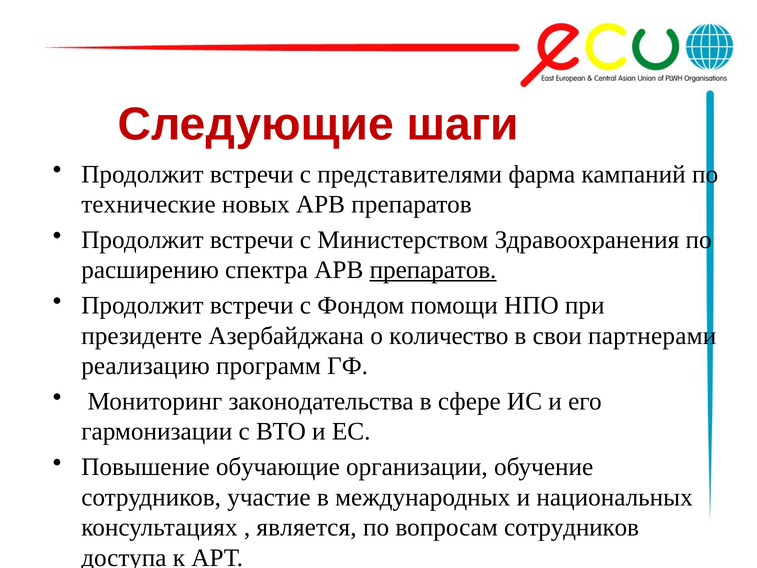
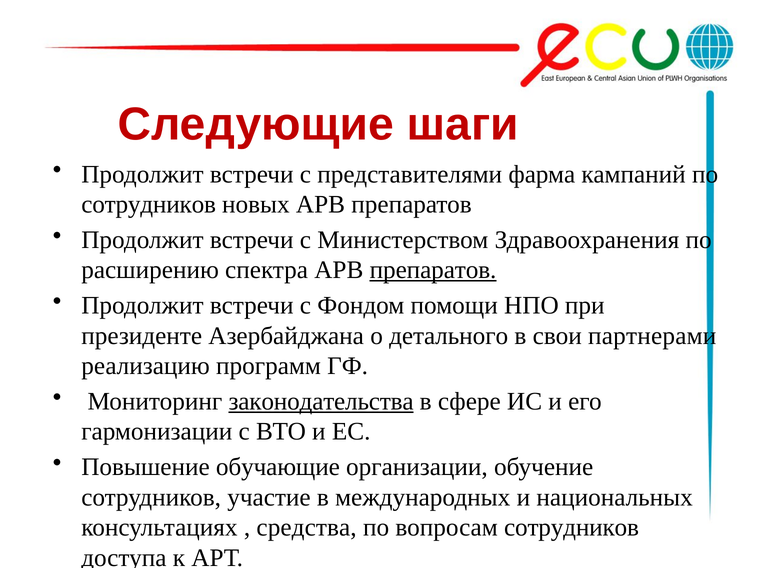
технические at (148, 204): технические -> сотрудников
количество: количество -> детального
законодательства underline: none -> present
является: является -> средства
